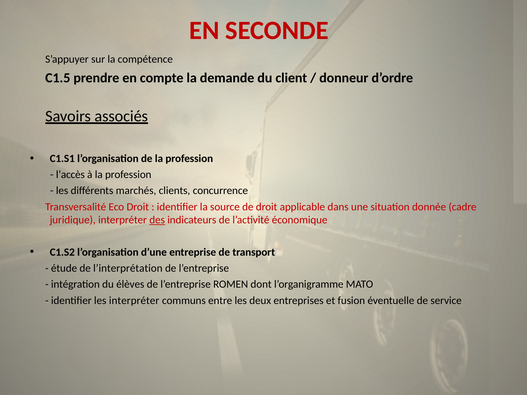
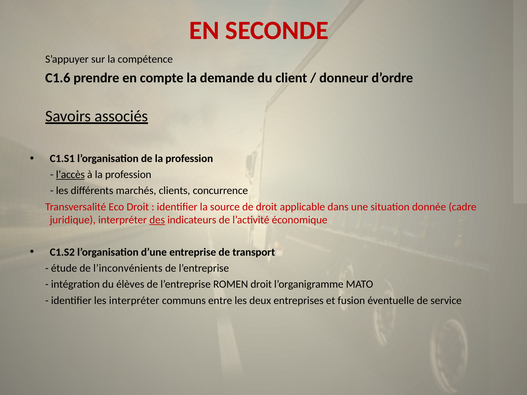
C1.5: C1.5 -> C1.6
l’accès underline: none -> present
l’interprétation: l’interprétation -> l’inconvénients
ROMEN dont: dont -> droit
